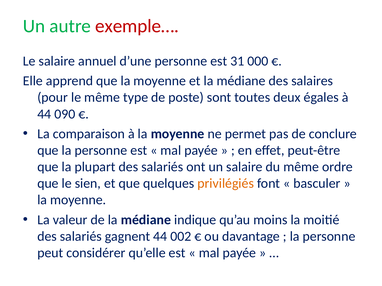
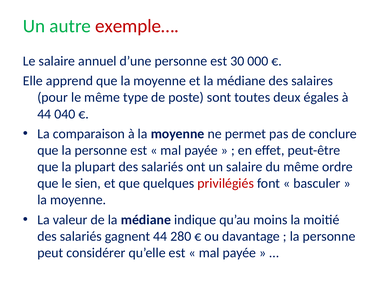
31: 31 -> 30
090: 090 -> 040
privilégiés colour: orange -> red
002: 002 -> 280
